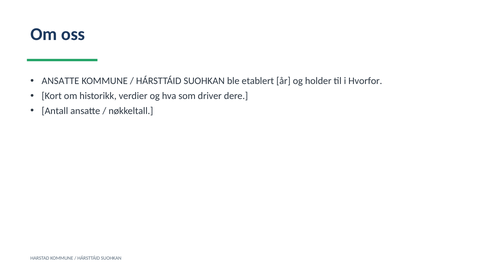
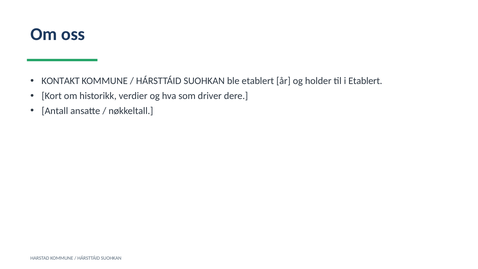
ANSATTE at (60, 81): ANSATTE -> KONTAKT
i Hvorfor: Hvorfor -> Etablert
